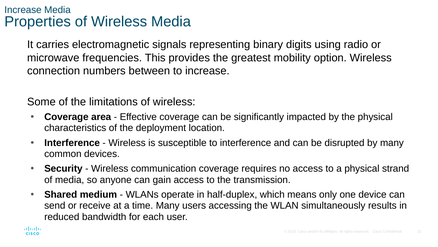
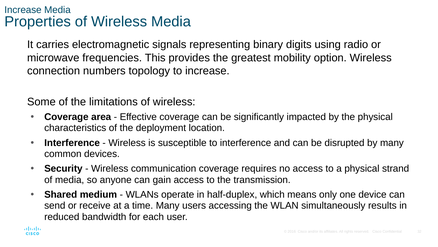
between: between -> topology
